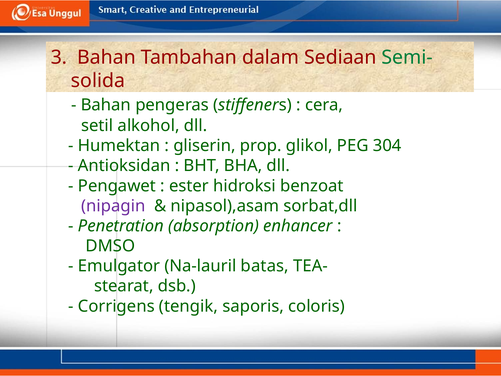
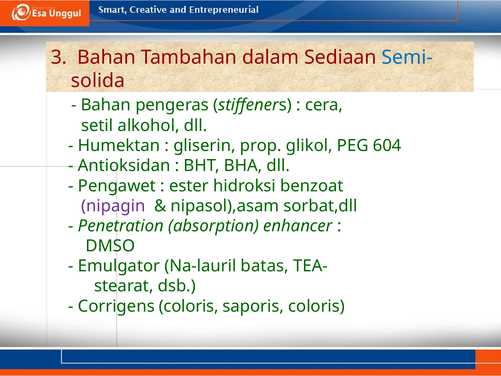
Semi- colour: green -> blue
304: 304 -> 604
Corrigens tengik: tengik -> coloris
